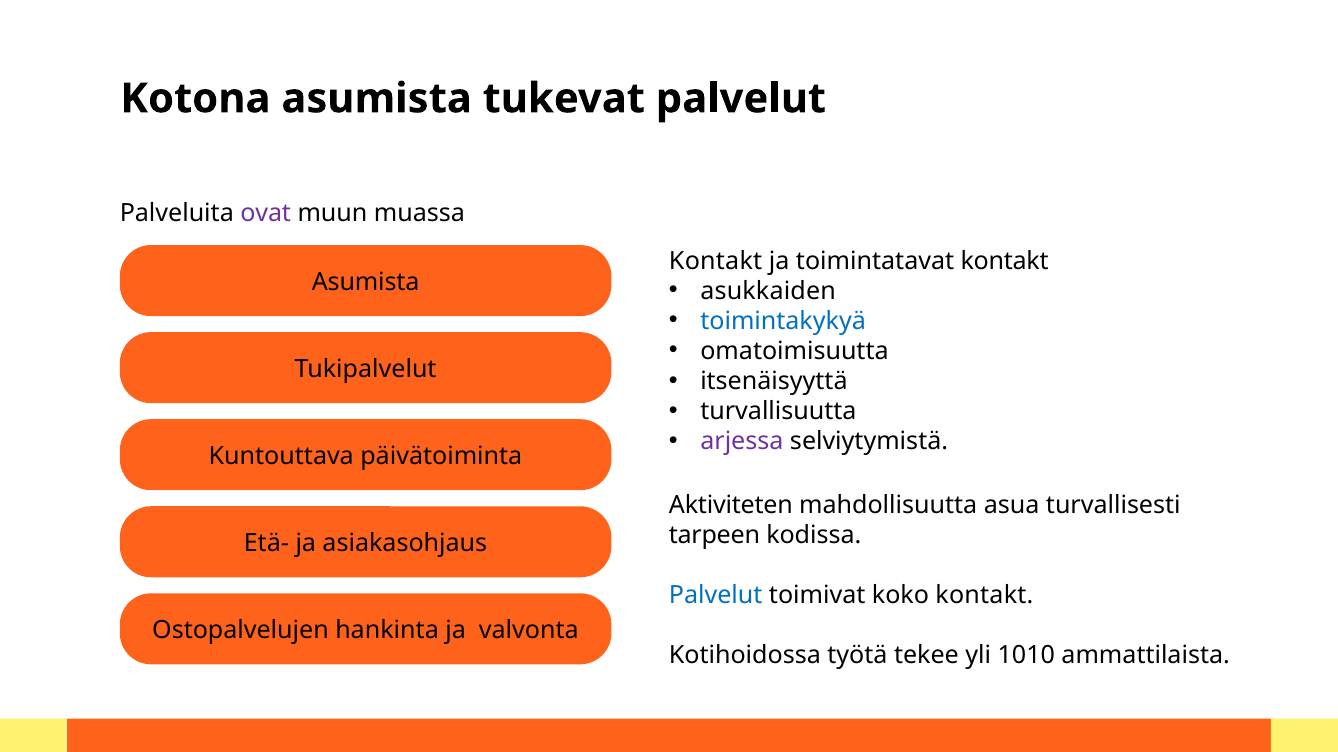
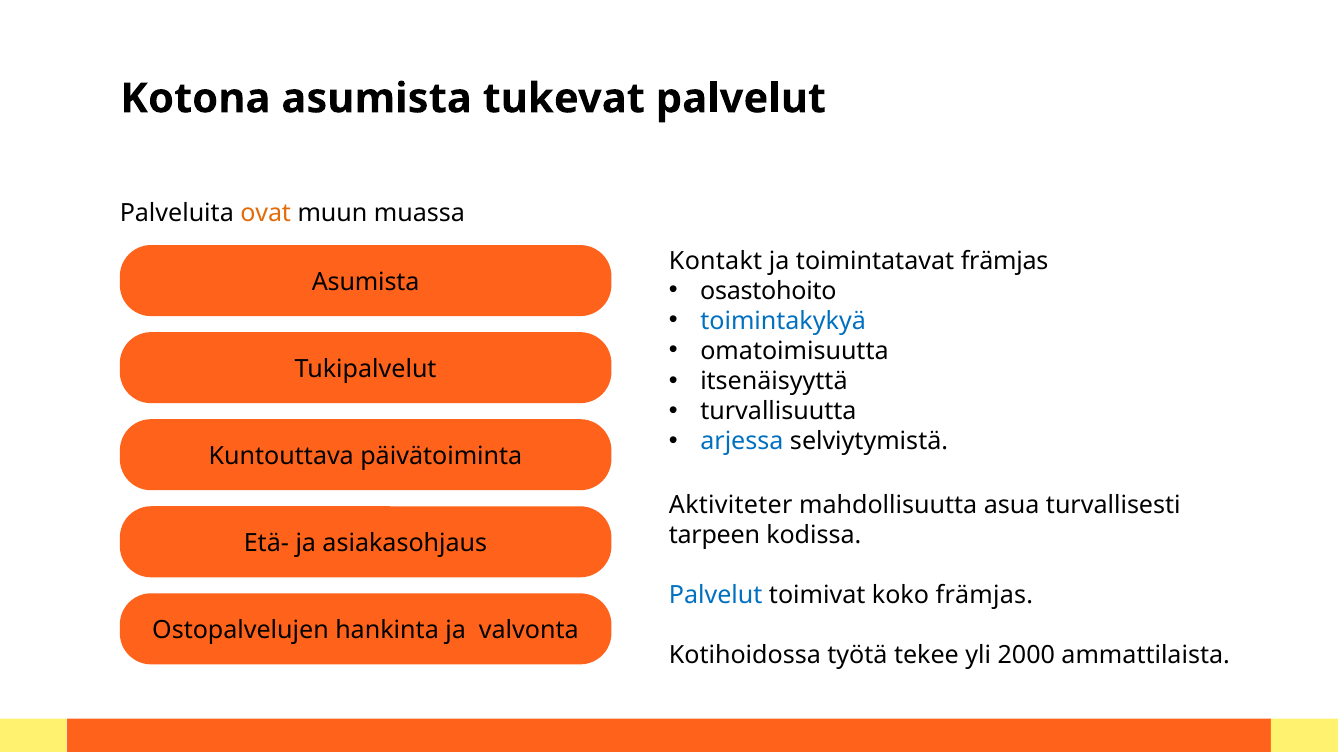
ovat colour: purple -> orange
toimintatavat kontakt: kontakt -> främjas
asukkaiden: asukkaiden -> osastohoito
arjessa colour: purple -> blue
Aktiviteten: Aktiviteten -> Aktiviteter
koko kontakt: kontakt -> främjas
1010: 1010 -> 2000
